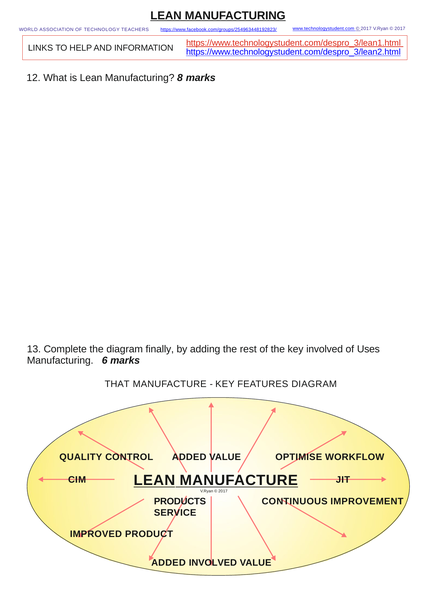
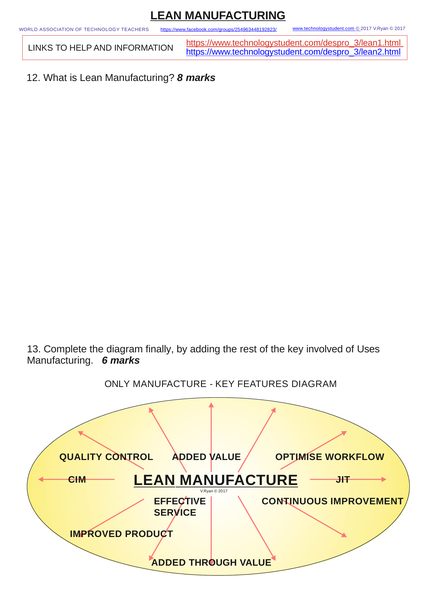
THAT: THAT -> ONLY
PRODUCTS: PRODUCTS -> EFFECTIVE
ADDED INVOLVED: INVOLVED -> THROUGH
